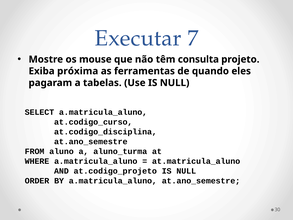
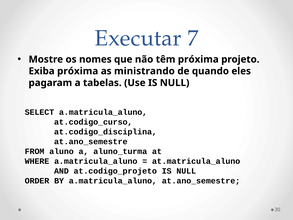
mouse: mouse -> nomes
têm consulta: consulta -> próxima
ferramentas: ferramentas -> ministrando
